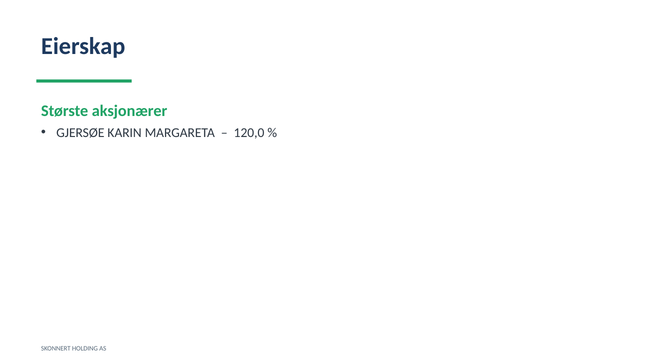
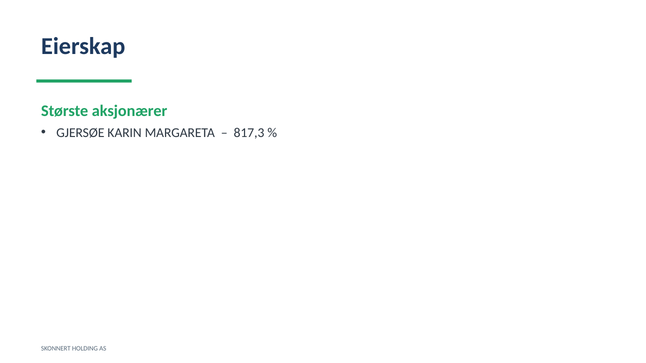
120,0: 120,0 -> 817,3
